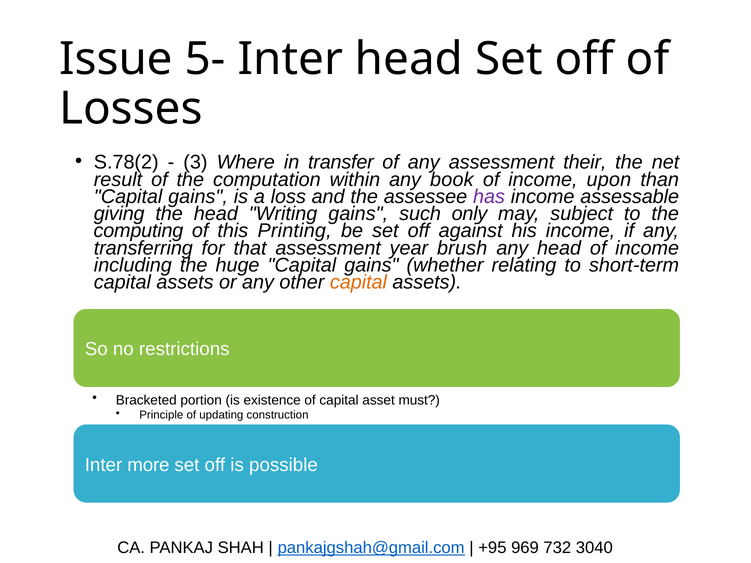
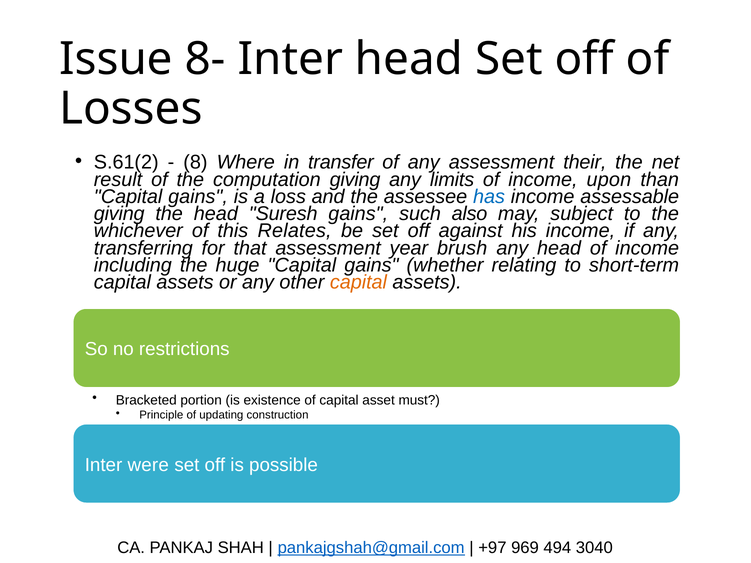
5-: 5- -> 8-
S.78(2: S.78(2 -> S.61(2
3: 3 -> 8
computation within: within -> giving
book: book -> limits
has colour: purple -> blue
Writing: Writing -> Suresh
only: only -> also
computing: computing -> whichever
Printing: Printing -> Relates
more: more -> were
+95: +95 -> +97
732: 732 -> 494
